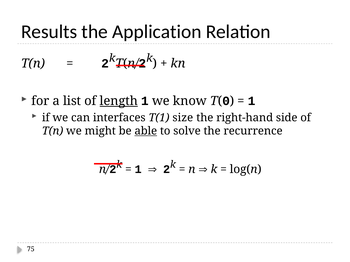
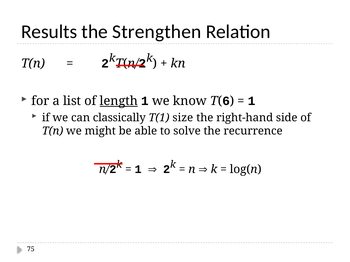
Application: Application -> Strengthen
0: 0 -> 6
interfaces: interfaces -> classically
able underline: present -> none
